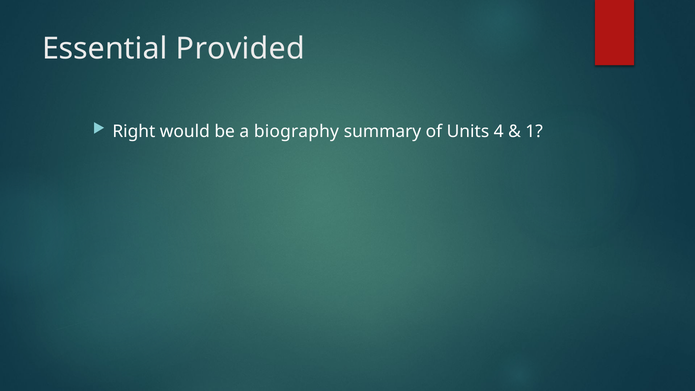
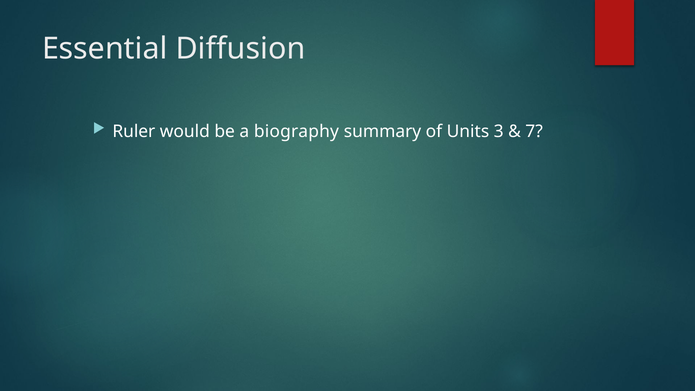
Provided: Provided -> Diffusion
Right: Right -> Ruler
4: 4 -> 3
1: 1 -> 7
